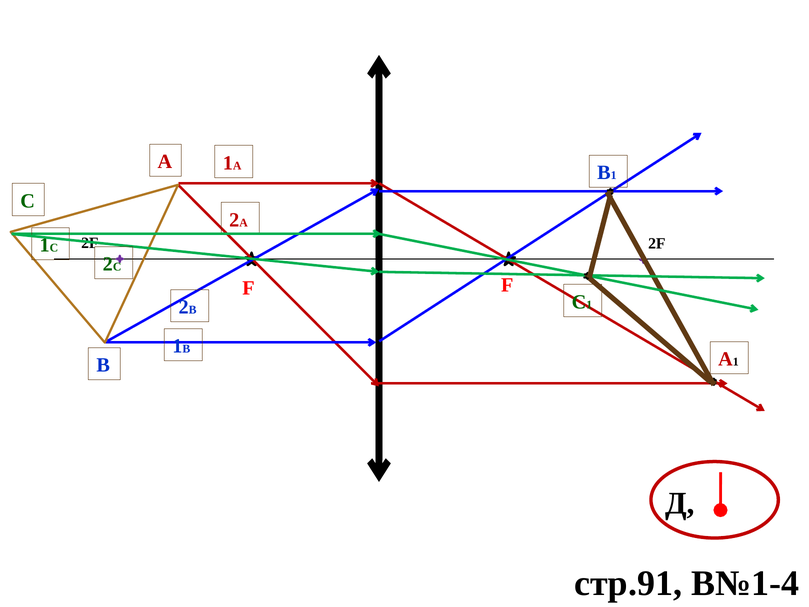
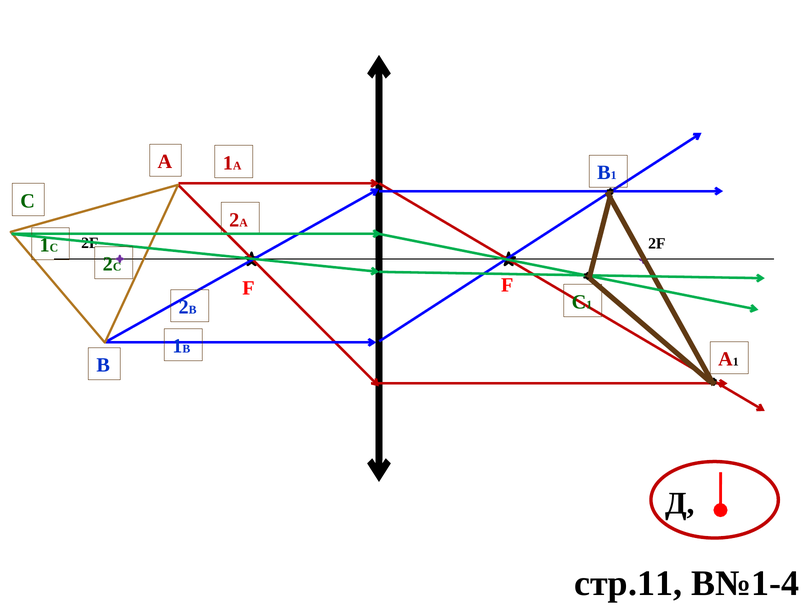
стр.91: стр.91 -> стр.11
